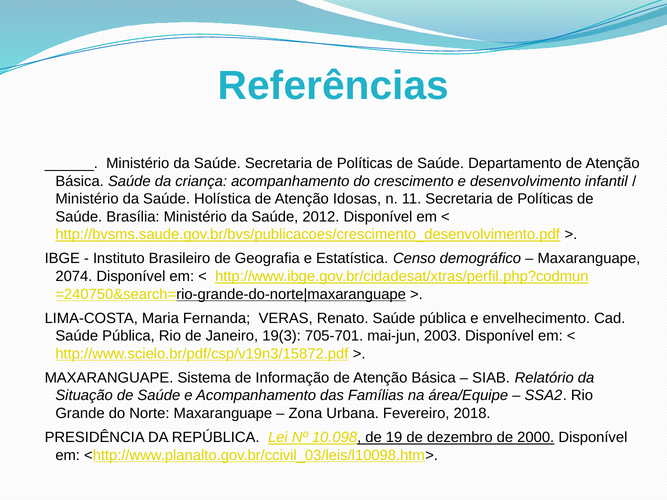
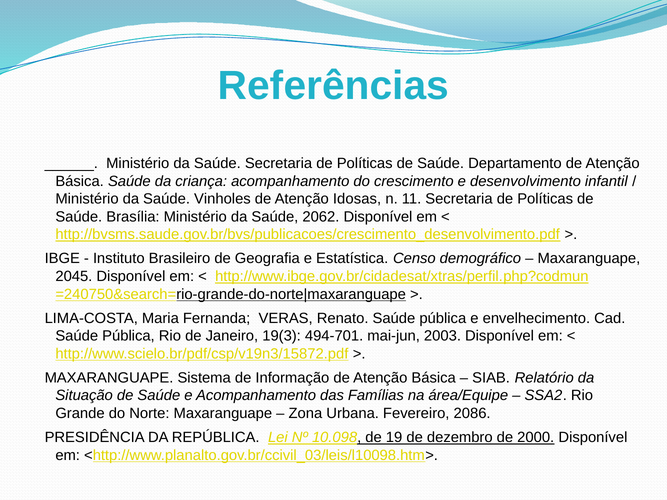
Holística: Holística -> Vinholes
2012: 2012 -> 2062
2074: 2074 -> 2045
705-701: 705-701 -> 494-701
2018: 2018 -> 2086
